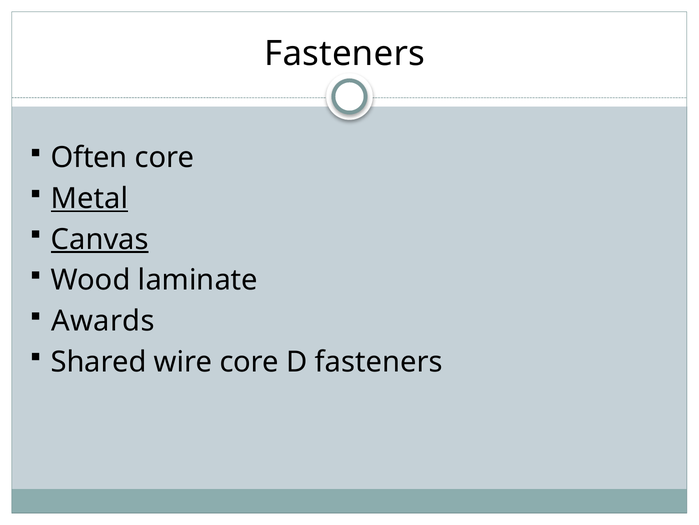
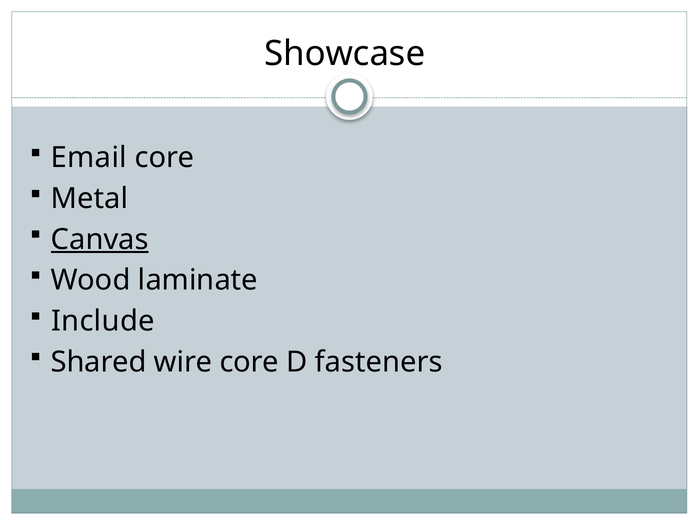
Fasteners at (345, 53): Fasteners -> Showcase
Often: Often -> Email
Metal underline: present -> none
Awards: Awards -> Include
